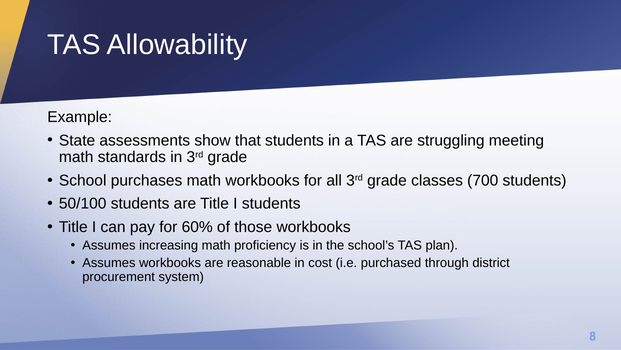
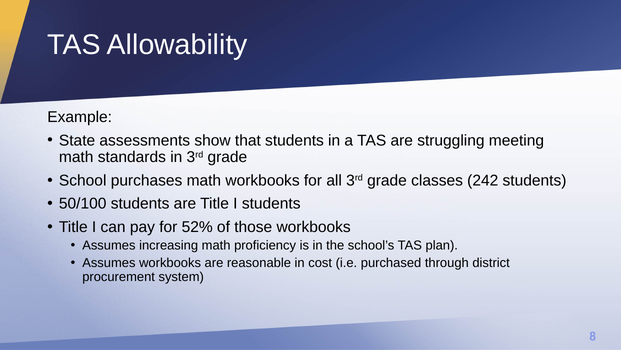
700: 700 -> 242
60%: 60% -> 52%
